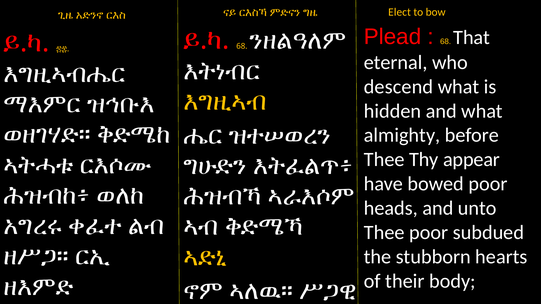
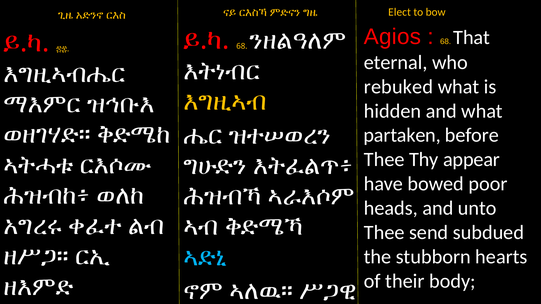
Plead: Plead -> Agios
descend: descend -> rebuked
almighty: almighty -> partaken
Thee poor: poor -> send
ኣድኒ colour: yellow -> light blue
